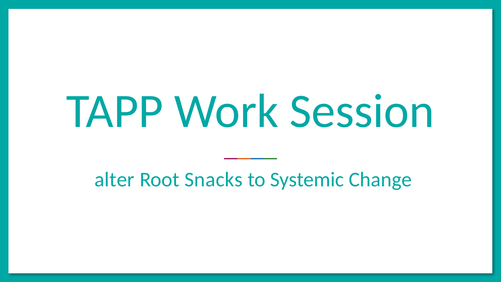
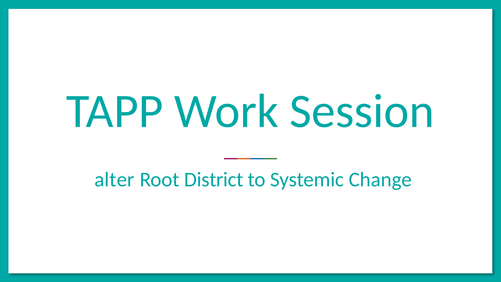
Snacks: Snacks -> District
